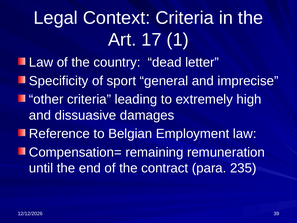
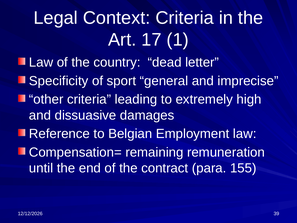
235: 235 -> 155
